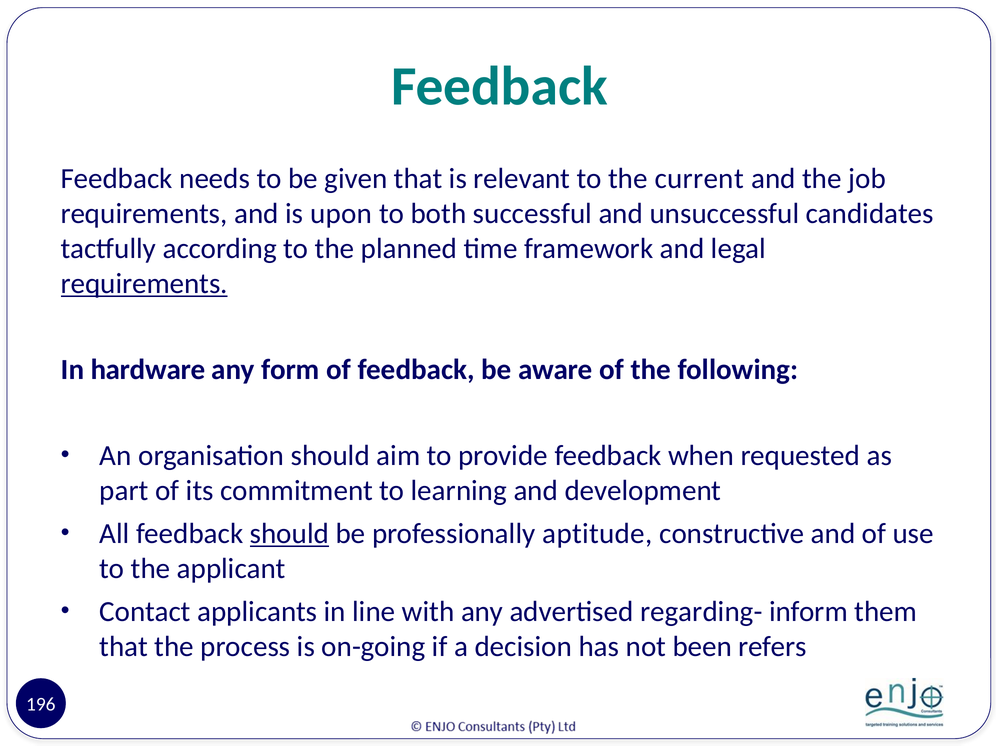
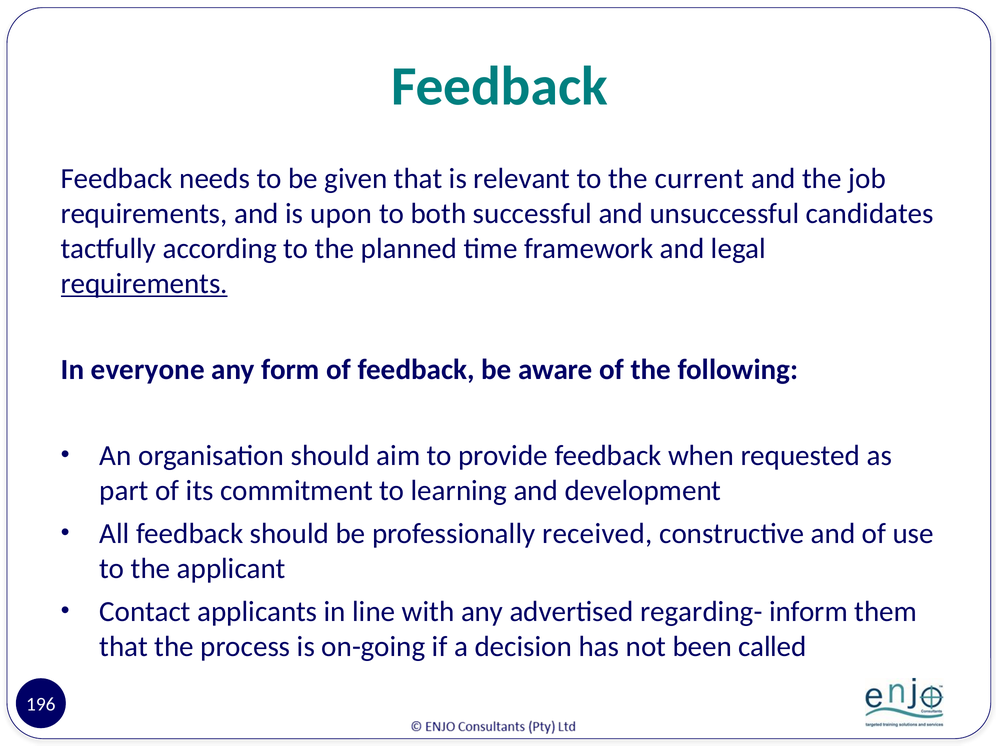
hardware: hardware -> everyone
should at (289, 533) underline: present -> none
aptitude: aptitude -> received
refers: refers -> called
